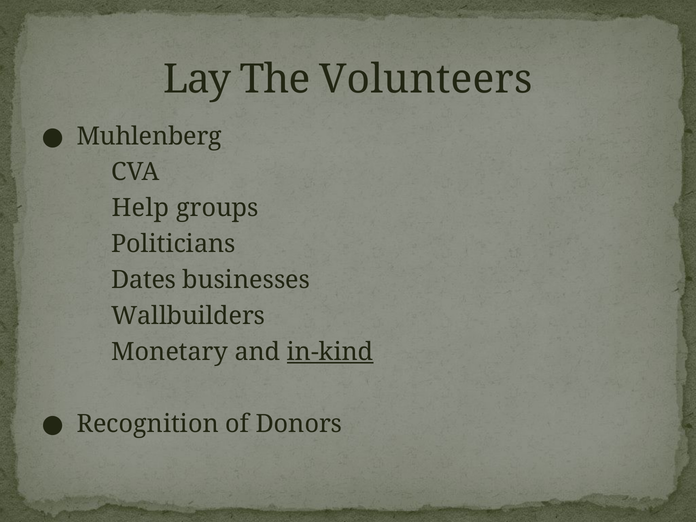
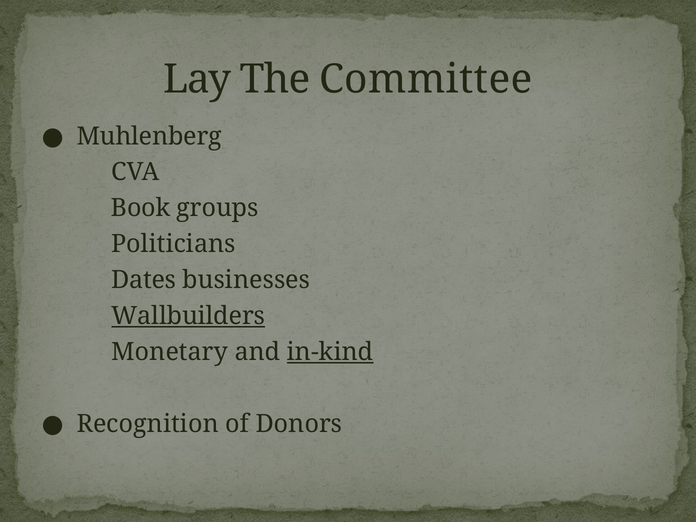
Volunteers: Volunteers -> Committee
Help: Help -> Book
Wallbuilders underline: none -> present
